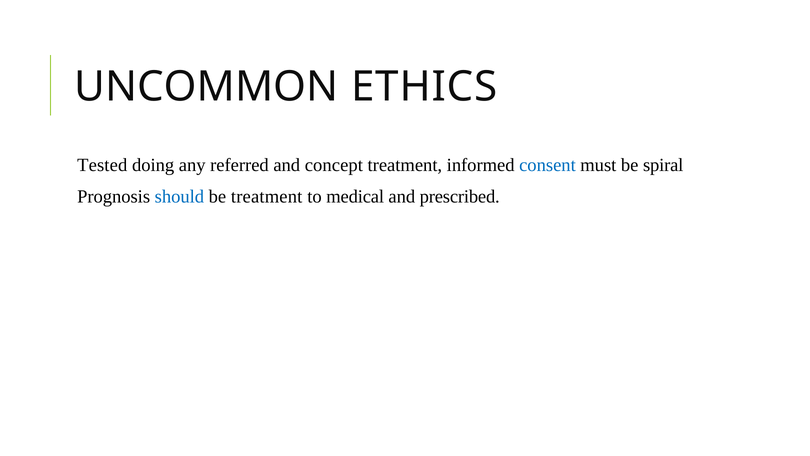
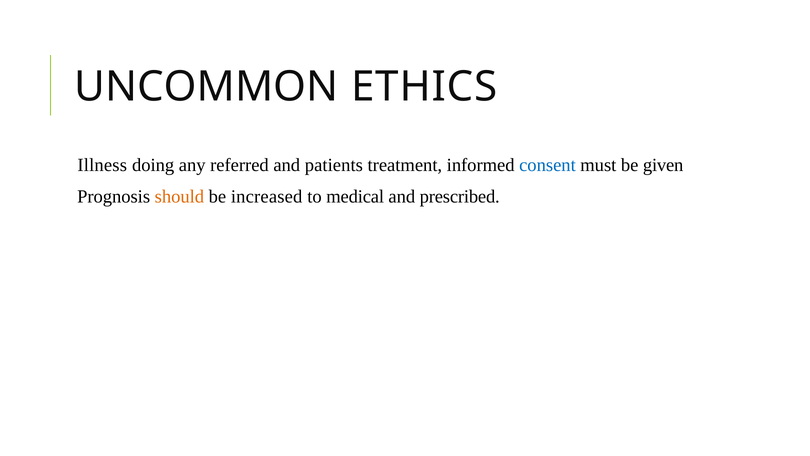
Tested: Tested -> Illness
concept: concept -> patients
spiral: spiral -> given
should colour: blue -> orange
be treatment: treatment -> increased
